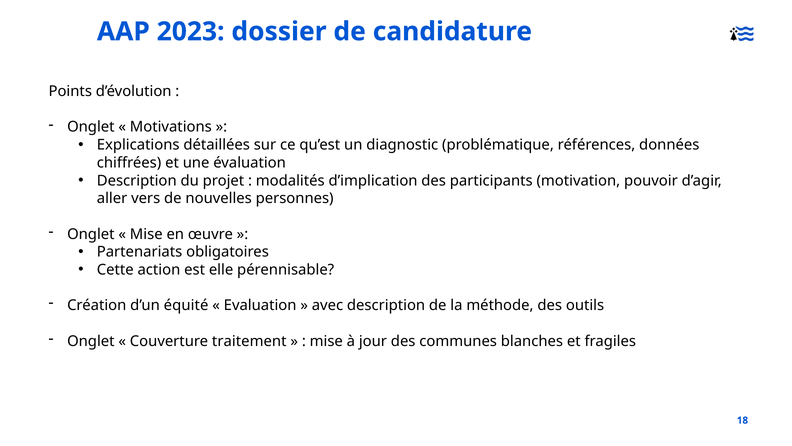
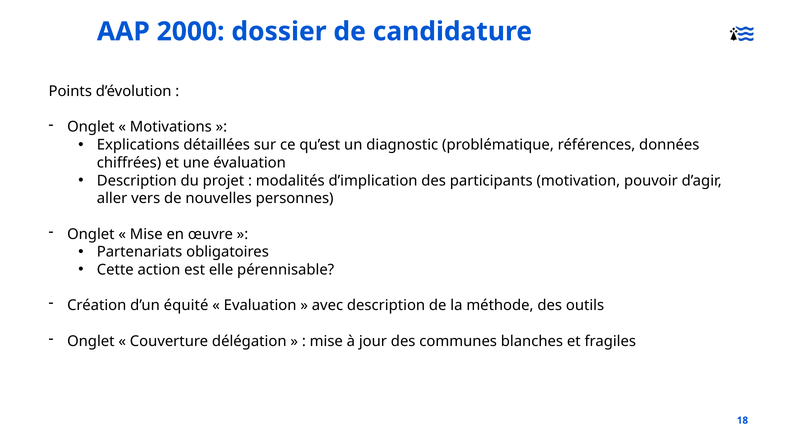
2023: 2023 -> 2000
traitement: traitement -> délégation
